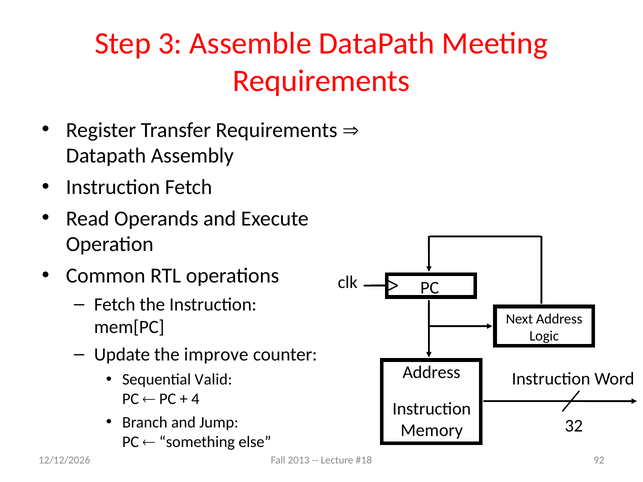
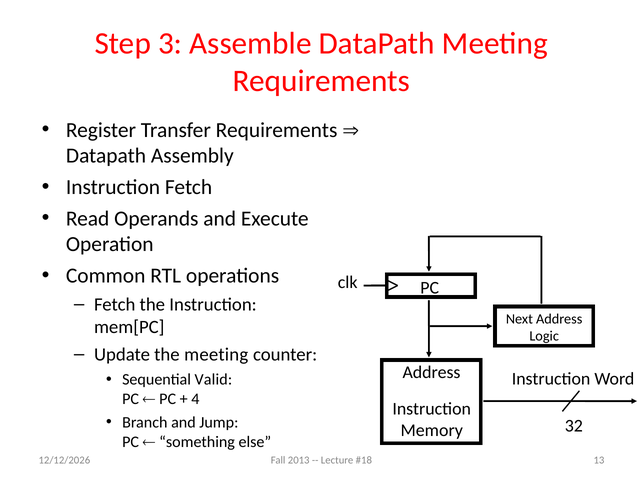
the improve: improve -> meeting
92: 92 -> 13
